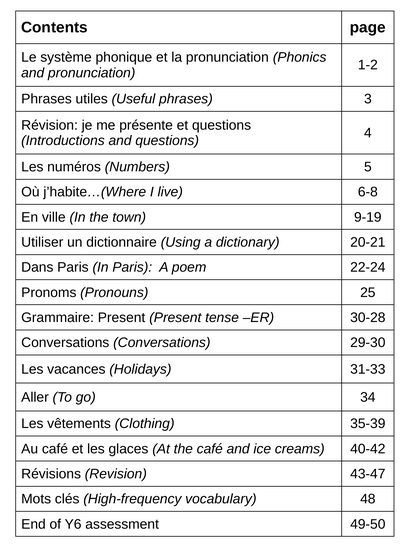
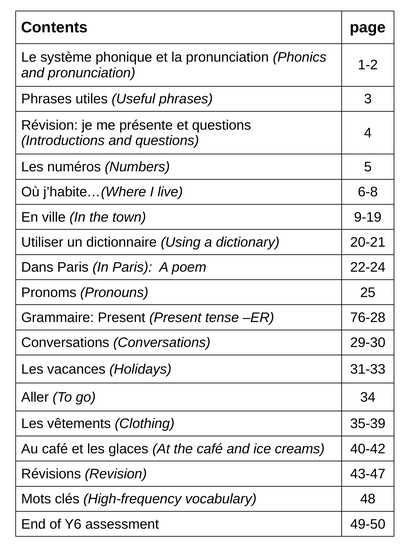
30-28: 30-28 -> 76-28
